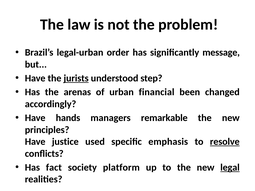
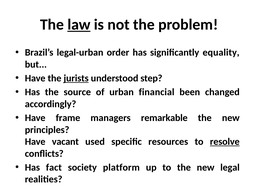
law underline: none -> present
message: message -> equality
arenas: arenas -> source
hands: hands -> frame
justice: justice -> vacant
emphasis: emphasis -> resources
legal underline: present -> none
